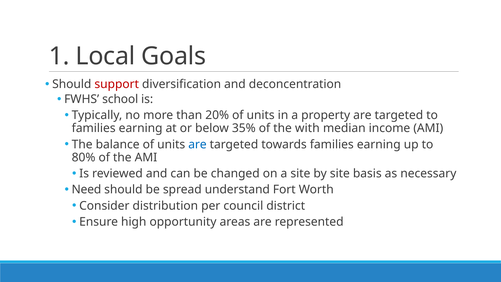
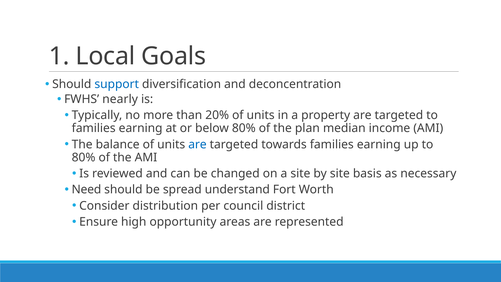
support colour: red -> blue
school: school -> nearly
below 35%: 35% -> 80%
with: with -> plan
